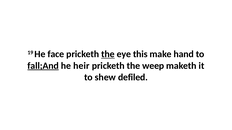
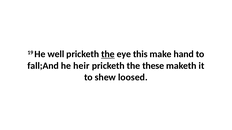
face: face -> well
fall;And underline: present -> none
weep: weep -> these
defiled: defiled -> loosed
